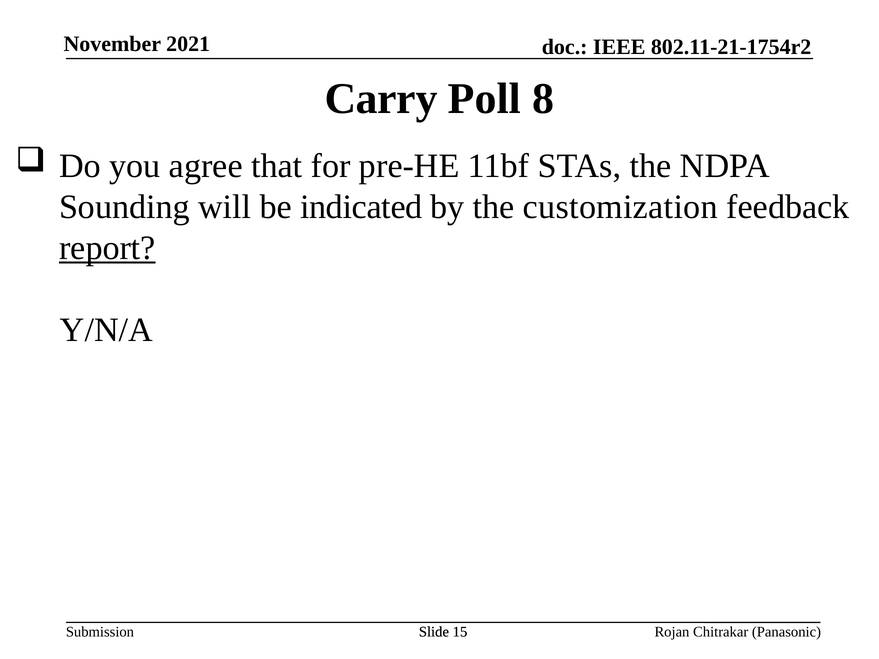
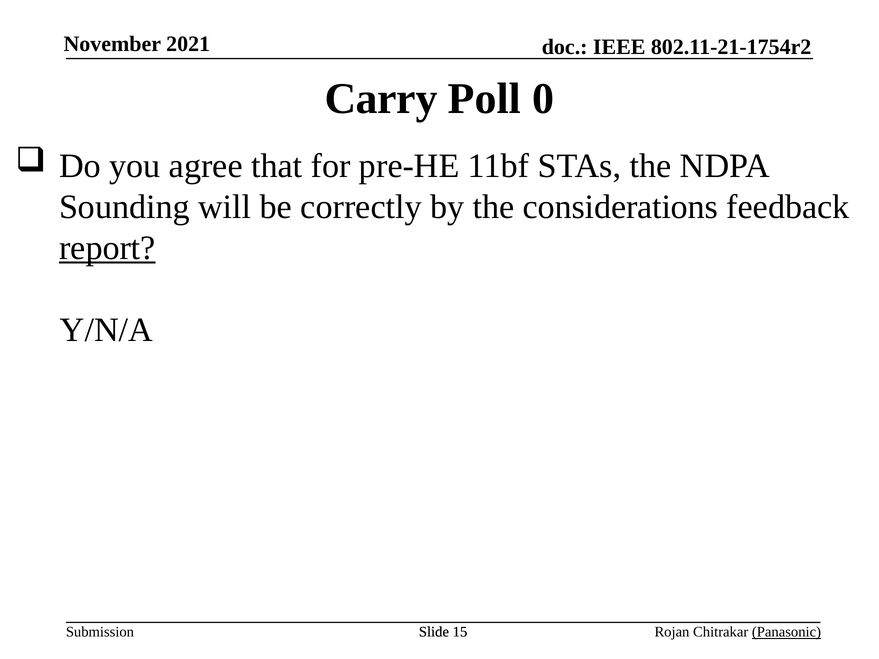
8: 8 -> 0
indicated: indicated -> correctly
customization: customization -> considerations
Panasonic underline: none -> present
